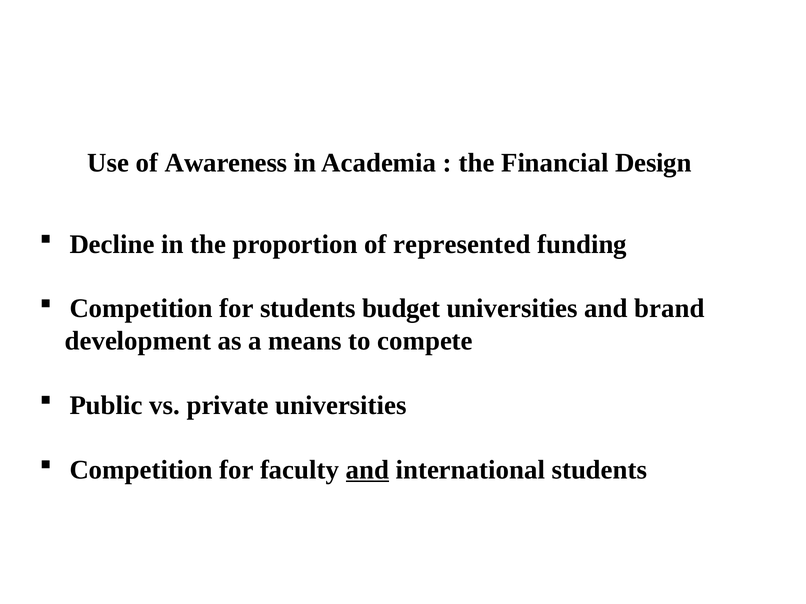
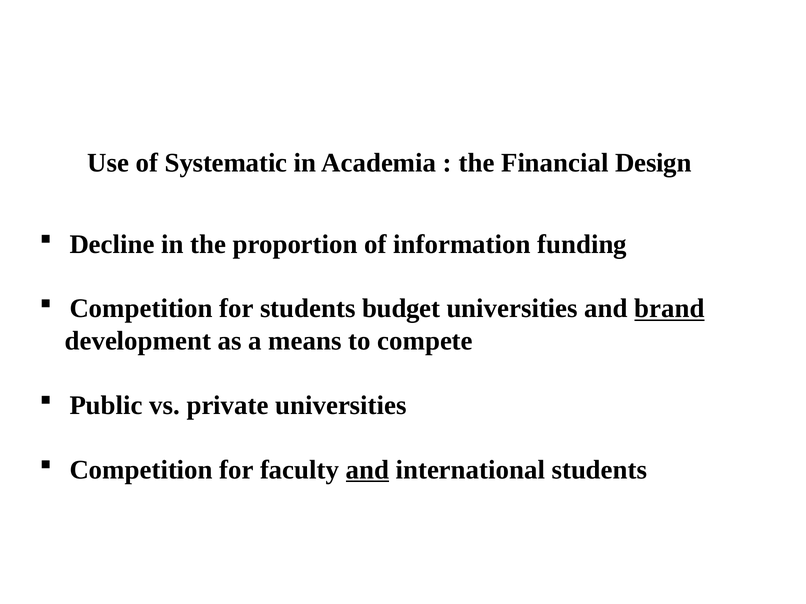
Awareness: Awareness -> Systematic
represented: represented -> information
brand underline: none -> present
